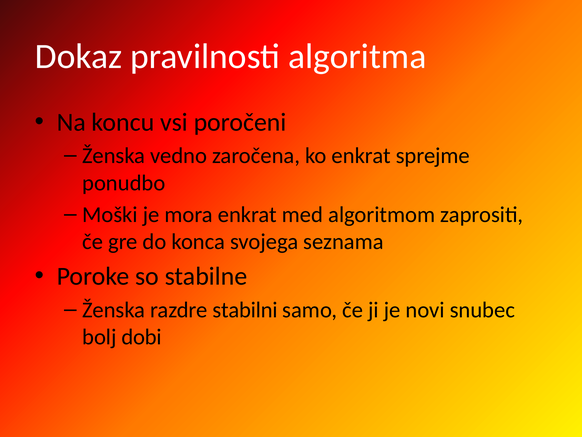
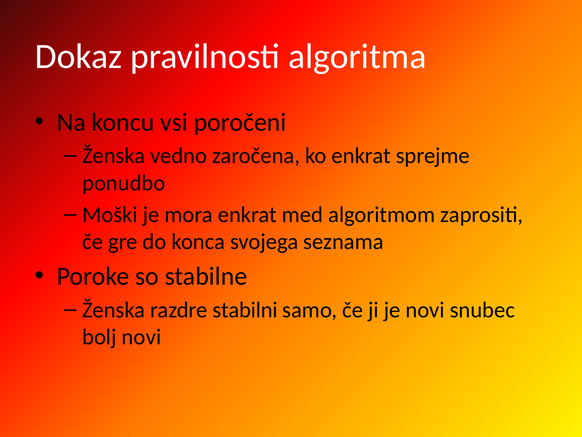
bolj dobi: dobi -> novi
